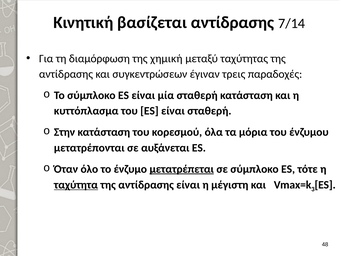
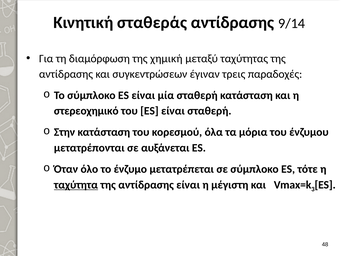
βασίζεται: βασίζεται -> σταθεράς
7/14: 7/14 -> 9/14
κυττόπλασμα: κυττόπλασμα -> στερεοχημικό
μετατρέπεται underline: present -> none
